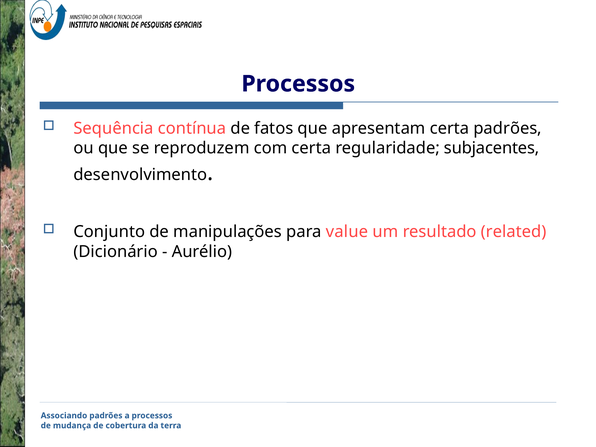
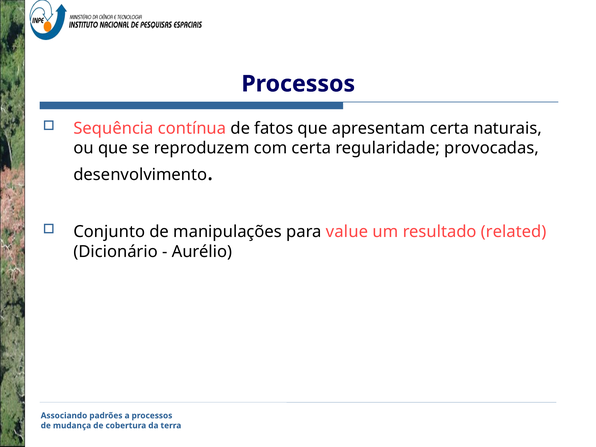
certa padrões: padrões -> naturais
subjacentes: subjacentes -> provocadas
